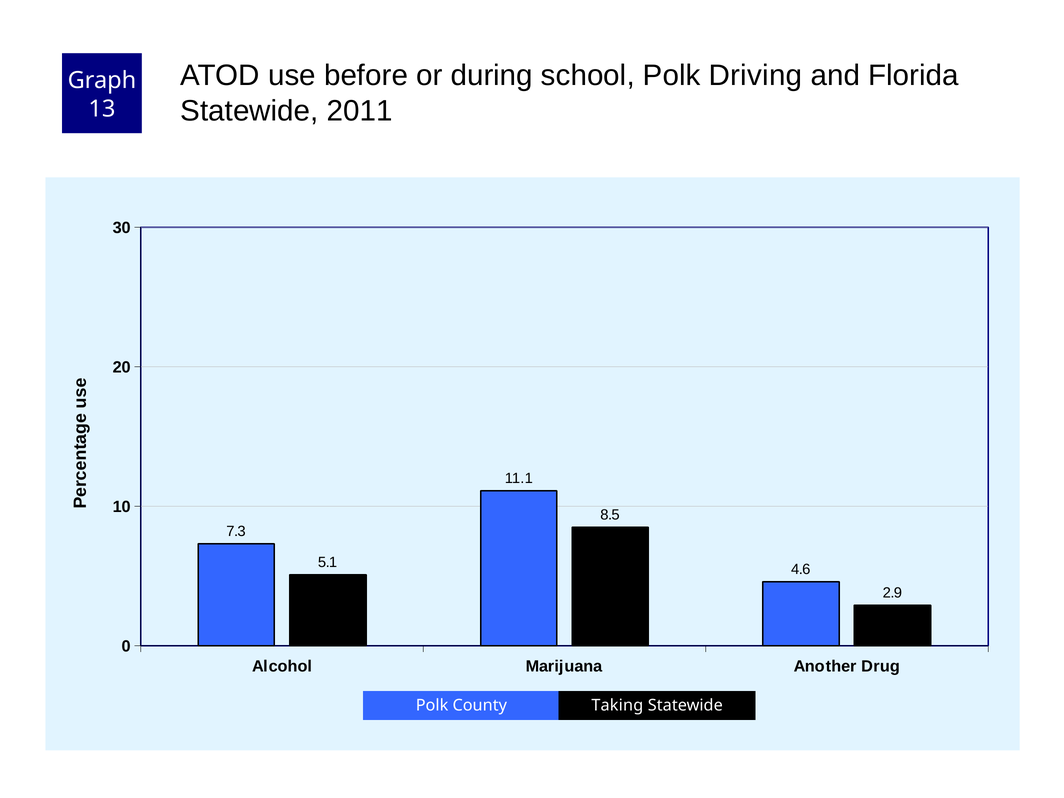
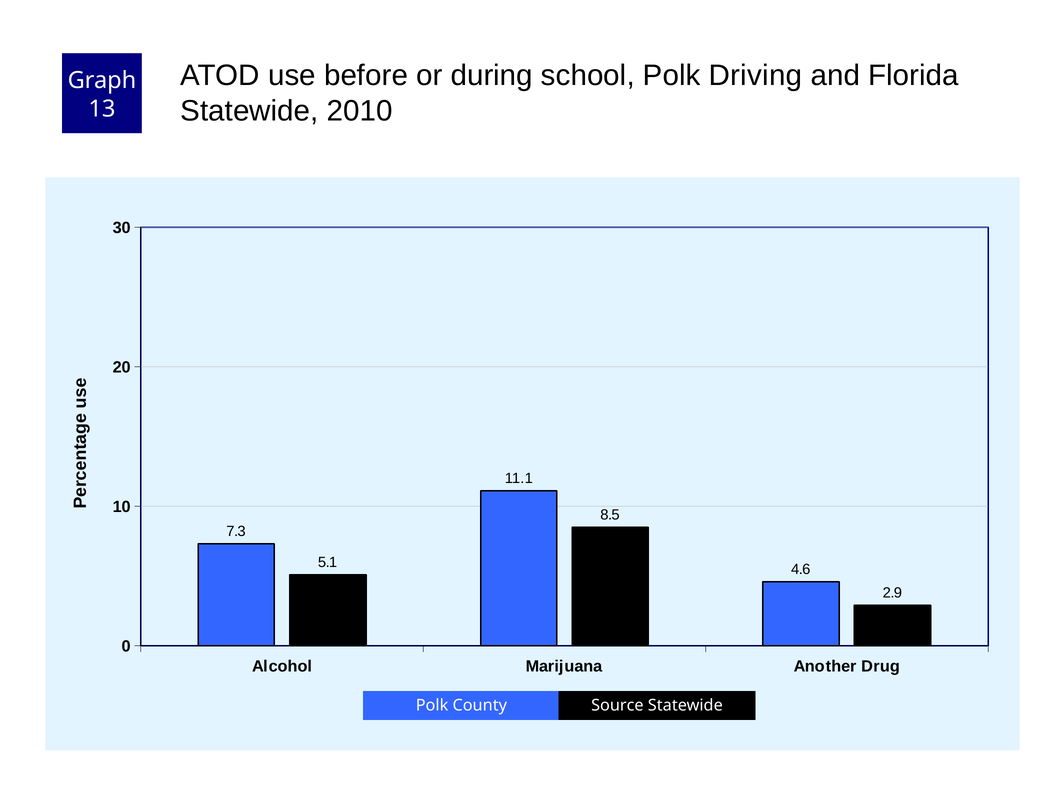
2011: 2011 -> 2010
Taking: Taking -> Source
